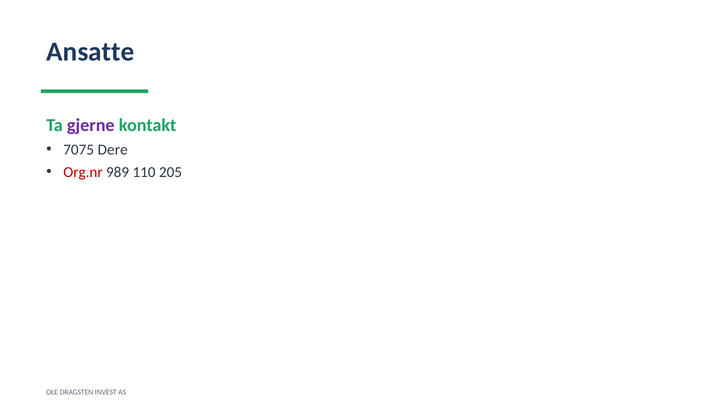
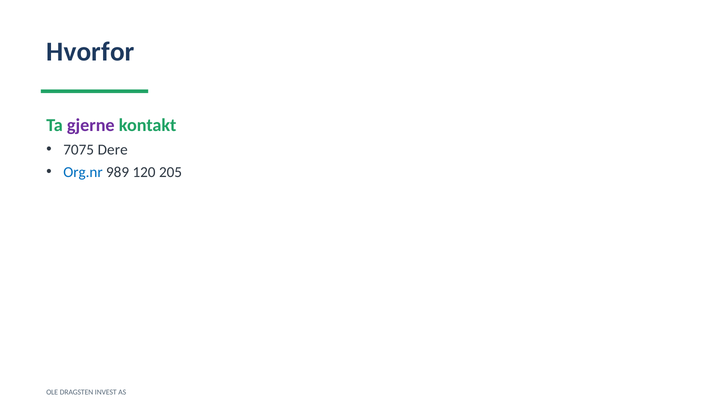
Ansatte: Ansatte -> Hvorfor
Org.nr colour: red -> blue
110: 110 -> 120
